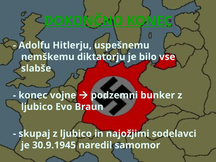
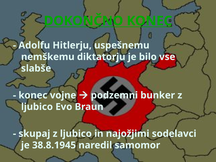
30.9.1945: 30.9.1945 -> 38.8.1945
